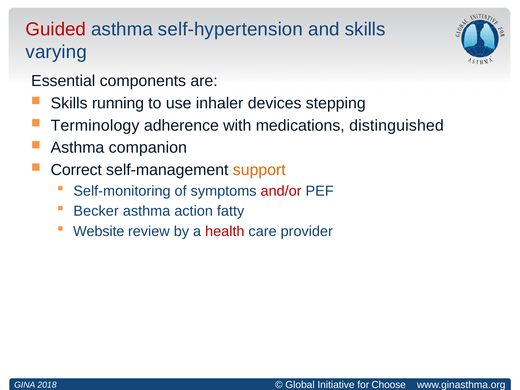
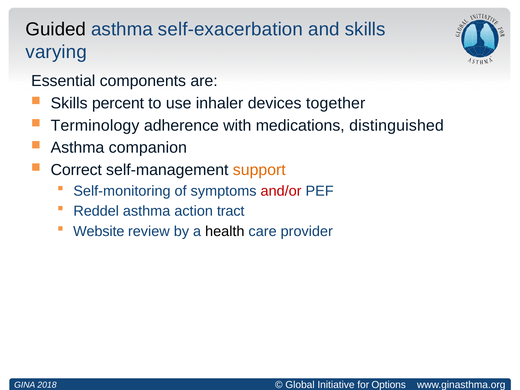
Guided colour: red -> black
self-hypertension: self-hypertension -> self-exacerbation
running: running -> percent
stepping: stepping -> together
Becker: Becker -> Reddel
fatty: fatty -> tract
health colour: red -> black
Choose: Choose -> Options
